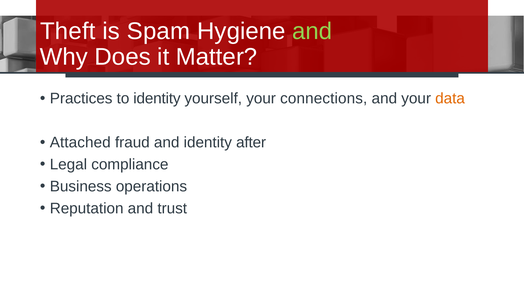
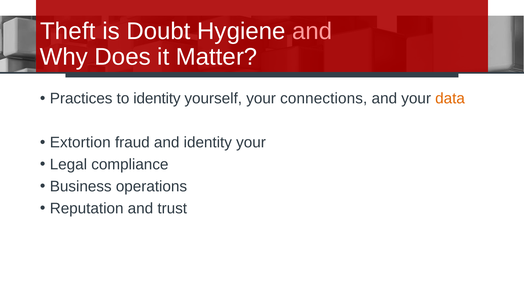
Spam: Spam -> Doubt
and at (312, 31) colour: light green -> pink
Attached: Attached -> Extortion
identity after: after -> your
